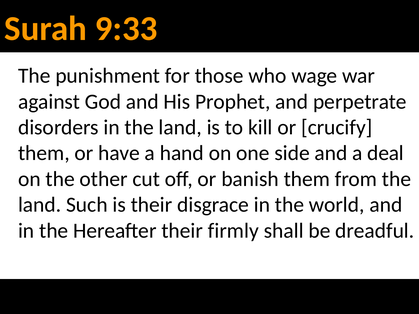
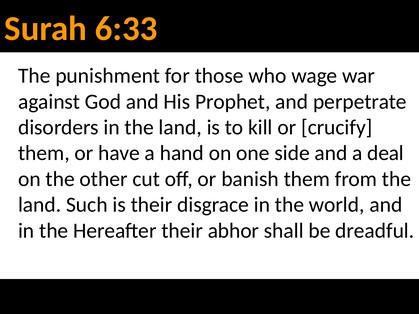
9:33: 9:33 -> 6:33
firmly: firmly -> abhor
